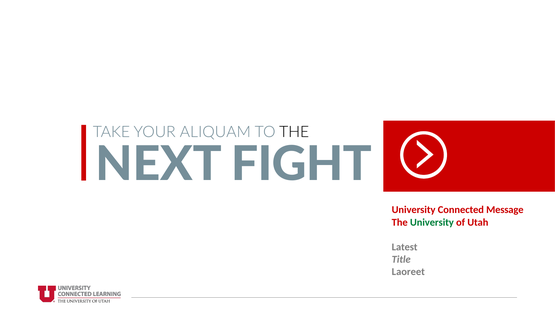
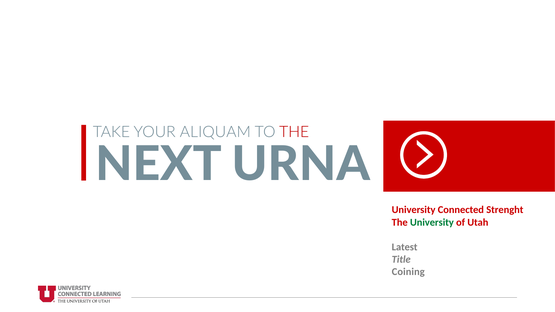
THE at (294, 132) colour: black -> red
FIGHT: FIGHT -> URNA
Message: Message -> Strenght
Laoreet: Laoreet -> Coining
